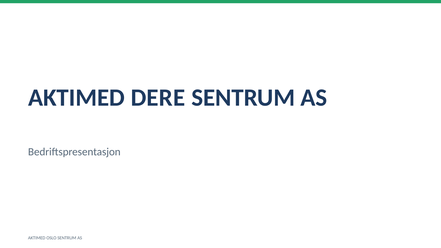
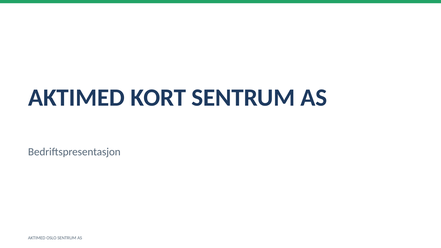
DERE: DERE -> KORT
